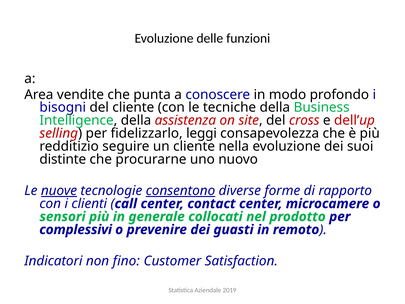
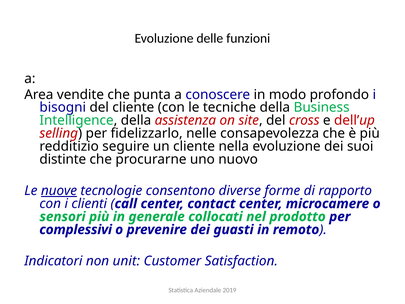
leggi: leggi -> nelle
consentono underline: present -> none
fino: fino -> unit
